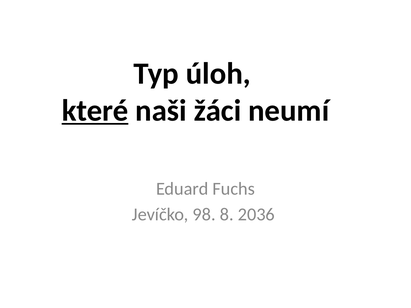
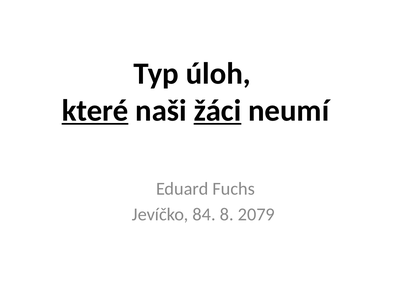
žáci underline: none -> present
98: 98 -> 84
2036: 2036 -> 2079
